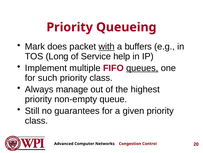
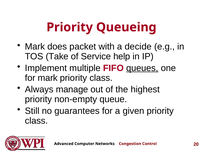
with underline: present -> none
buffers: buffers -> decide
Long: Long -> Take
for such: such -> mark
